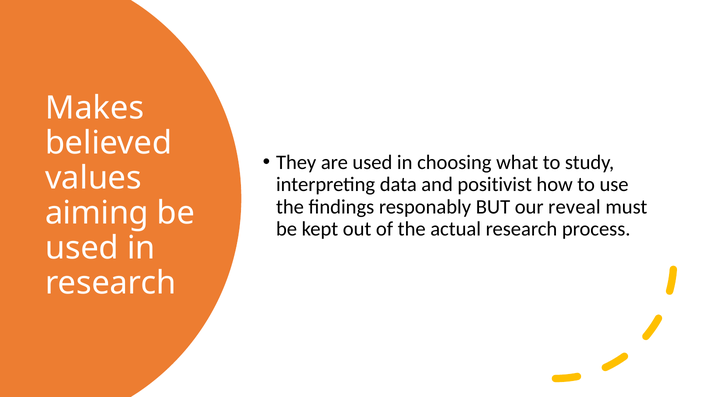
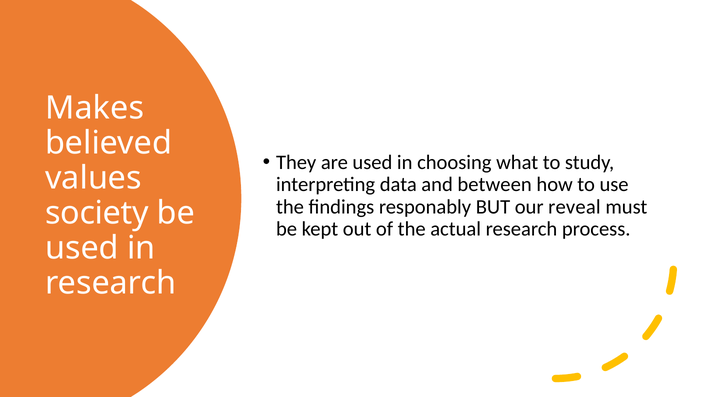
positivist: positivist -> between
aiming: aiming -> society
